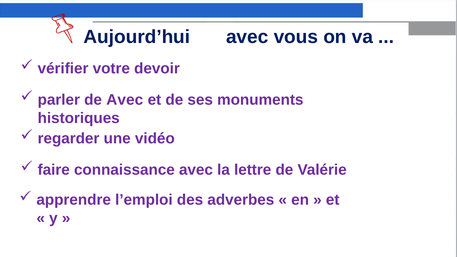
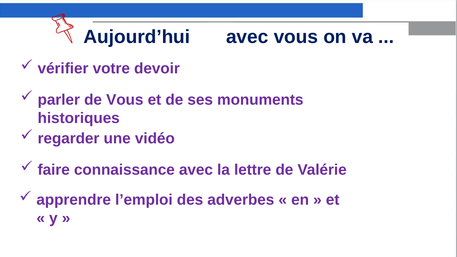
de Avec: Avec -> Vous
